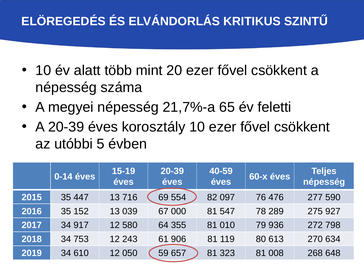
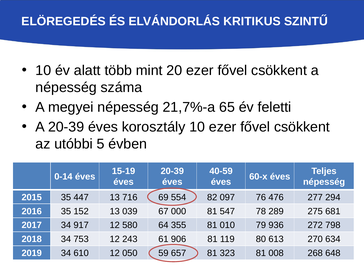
590: 590 -> 294
927: 927 -> 681
